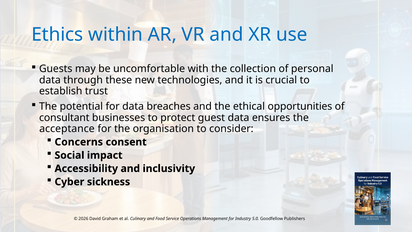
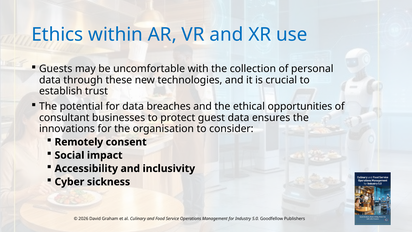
acceptance: acceptance -> innovations
Concerns: Concerns -> Remotely
